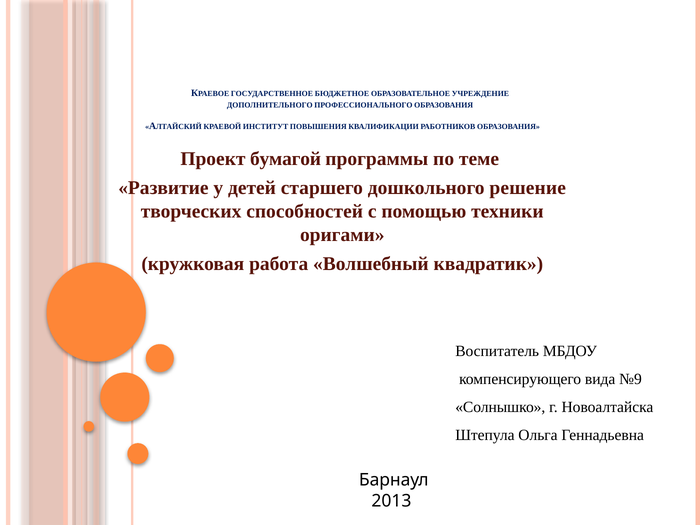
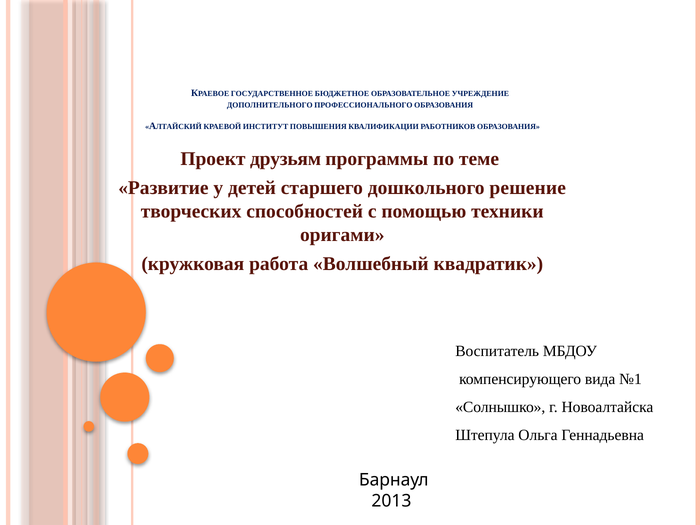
бумагой: бумагой -> друзьям
№9: №9 -> №1
